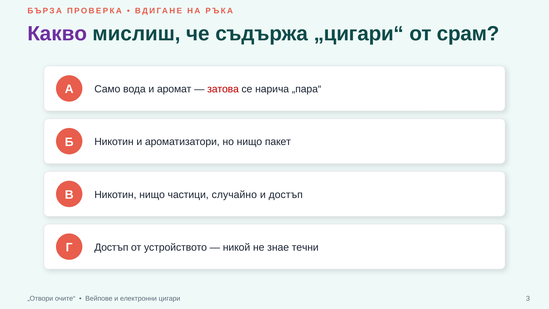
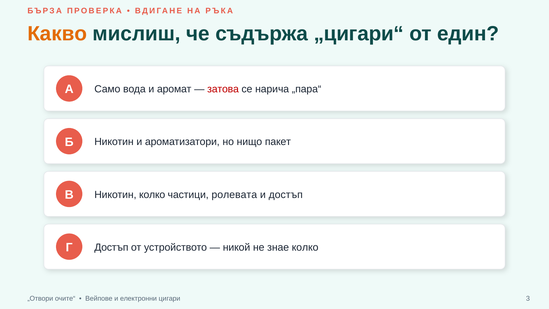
Какво colour: purple -> orange
срам: срам -> един
Никотин нищо: нищо -> колко
случайно: случайно -> ролевата
знае течни: течни -> колко
